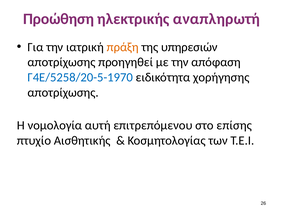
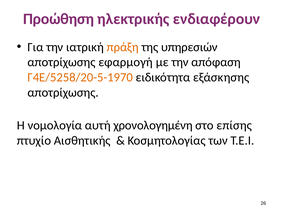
αναπληρωτή: αναπληρωτή -> ενδιαφέρουν
προηγηθεί: προηγηθεί -> εφαρμογή
Γ4Ε/5258/20-5-1970 colour: blue -> orange
χορήγησης: χορήγησης -> εξάσκησης
επιτρεπόμενου: επιτρεπόμενου -> χρονολογημένη
